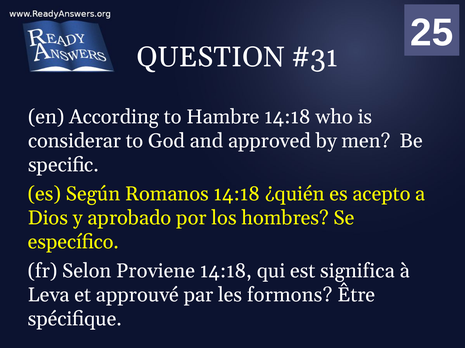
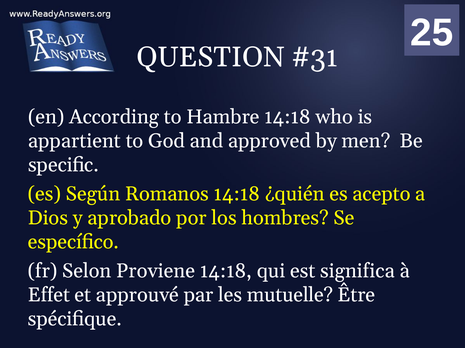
considerar: considerar -> appartient
Leva: Leva -> Effet
formons: formons -> mutuelle
